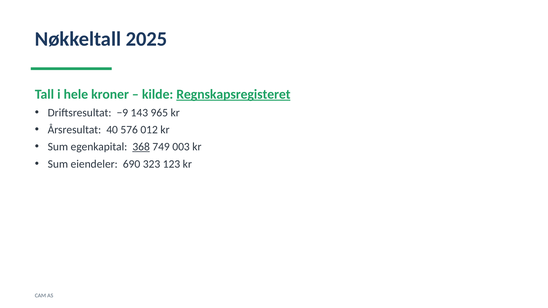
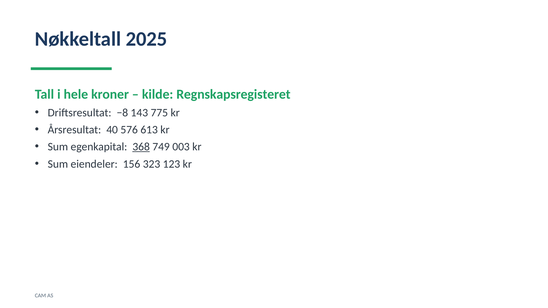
Regnskapsregisteret underline: present -> none
−9: −9 -> −8
965: 965 -> 775
012: 012 -> 613
690: 690 -> 156
